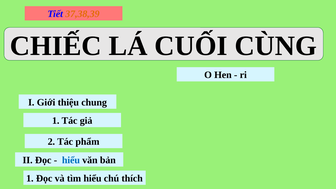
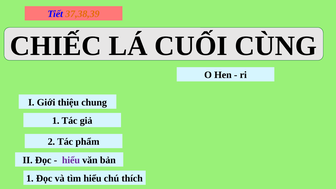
hiểu at (71, 160) colour: blue -> purple
